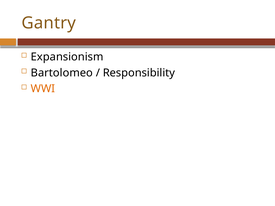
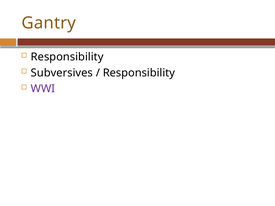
Expansionism at (67, 57): Expansionism -> Responsibility
Bartolomeo: Bartolomeo -> Subversives
WWI colour: orange -> purple
